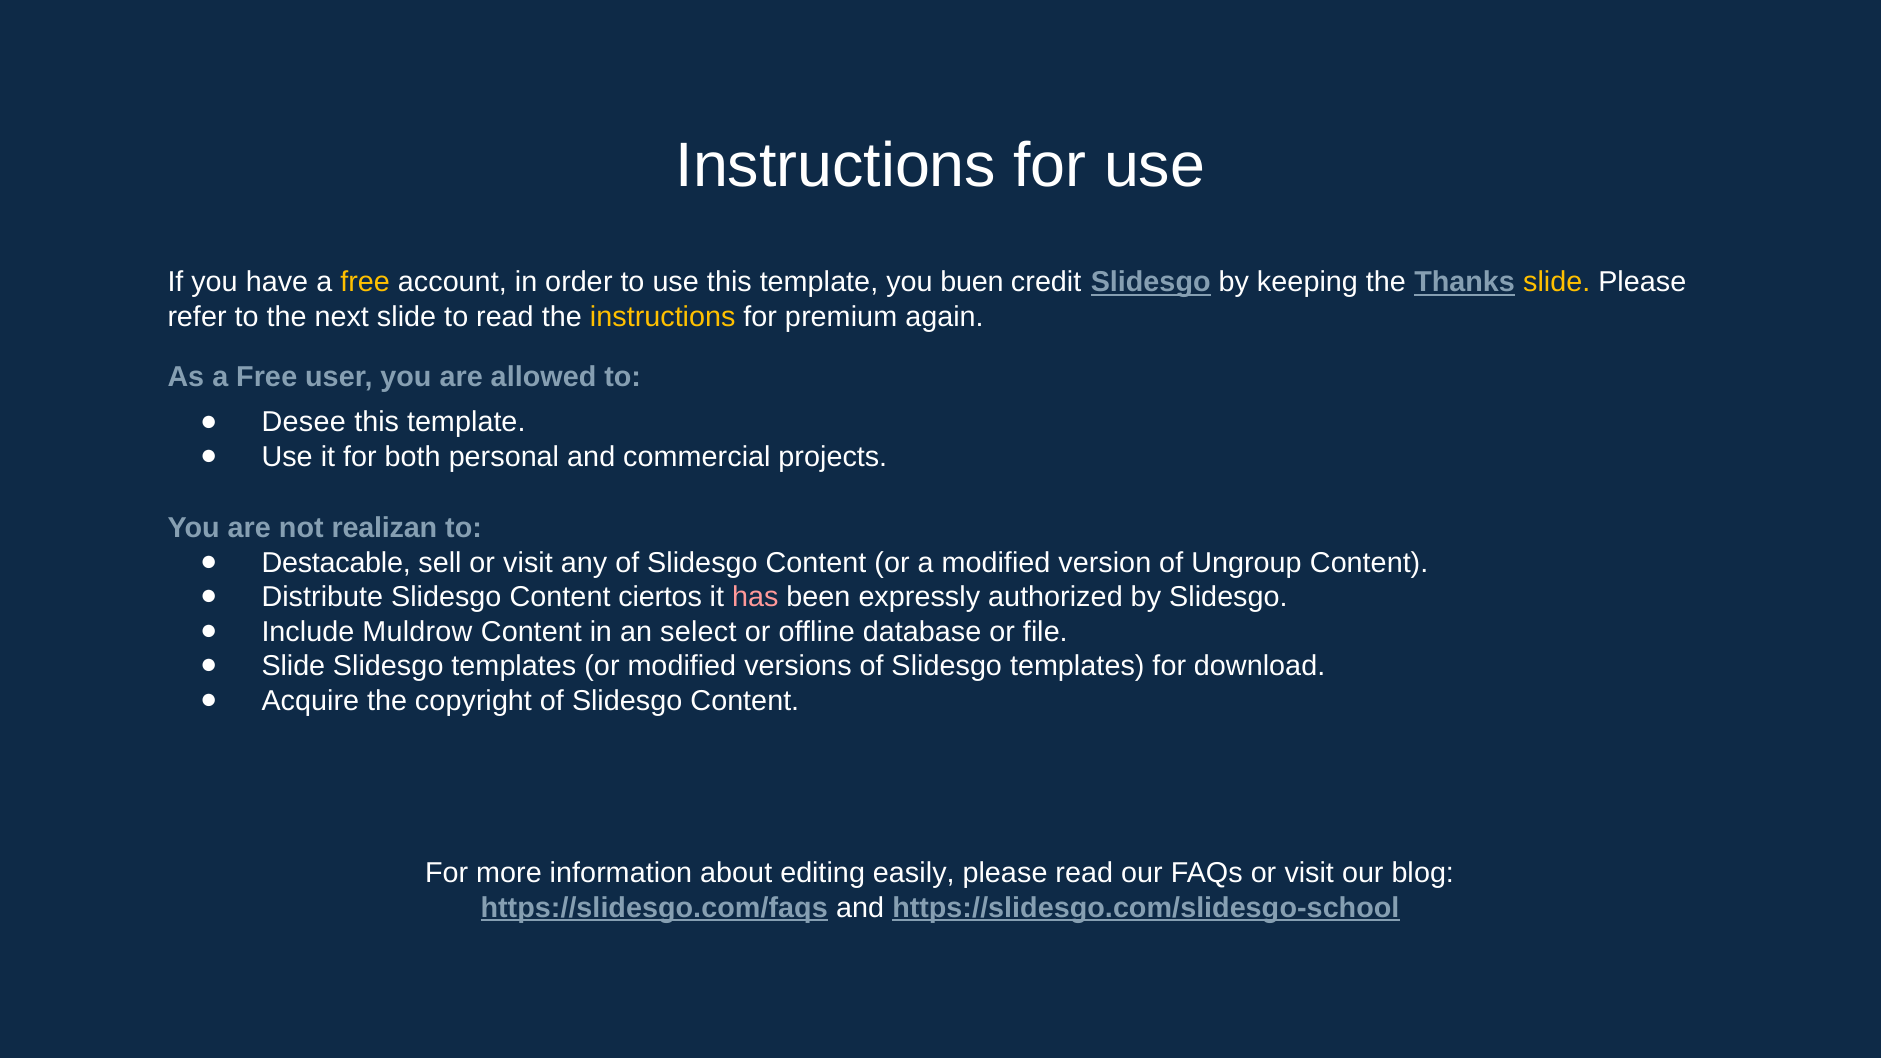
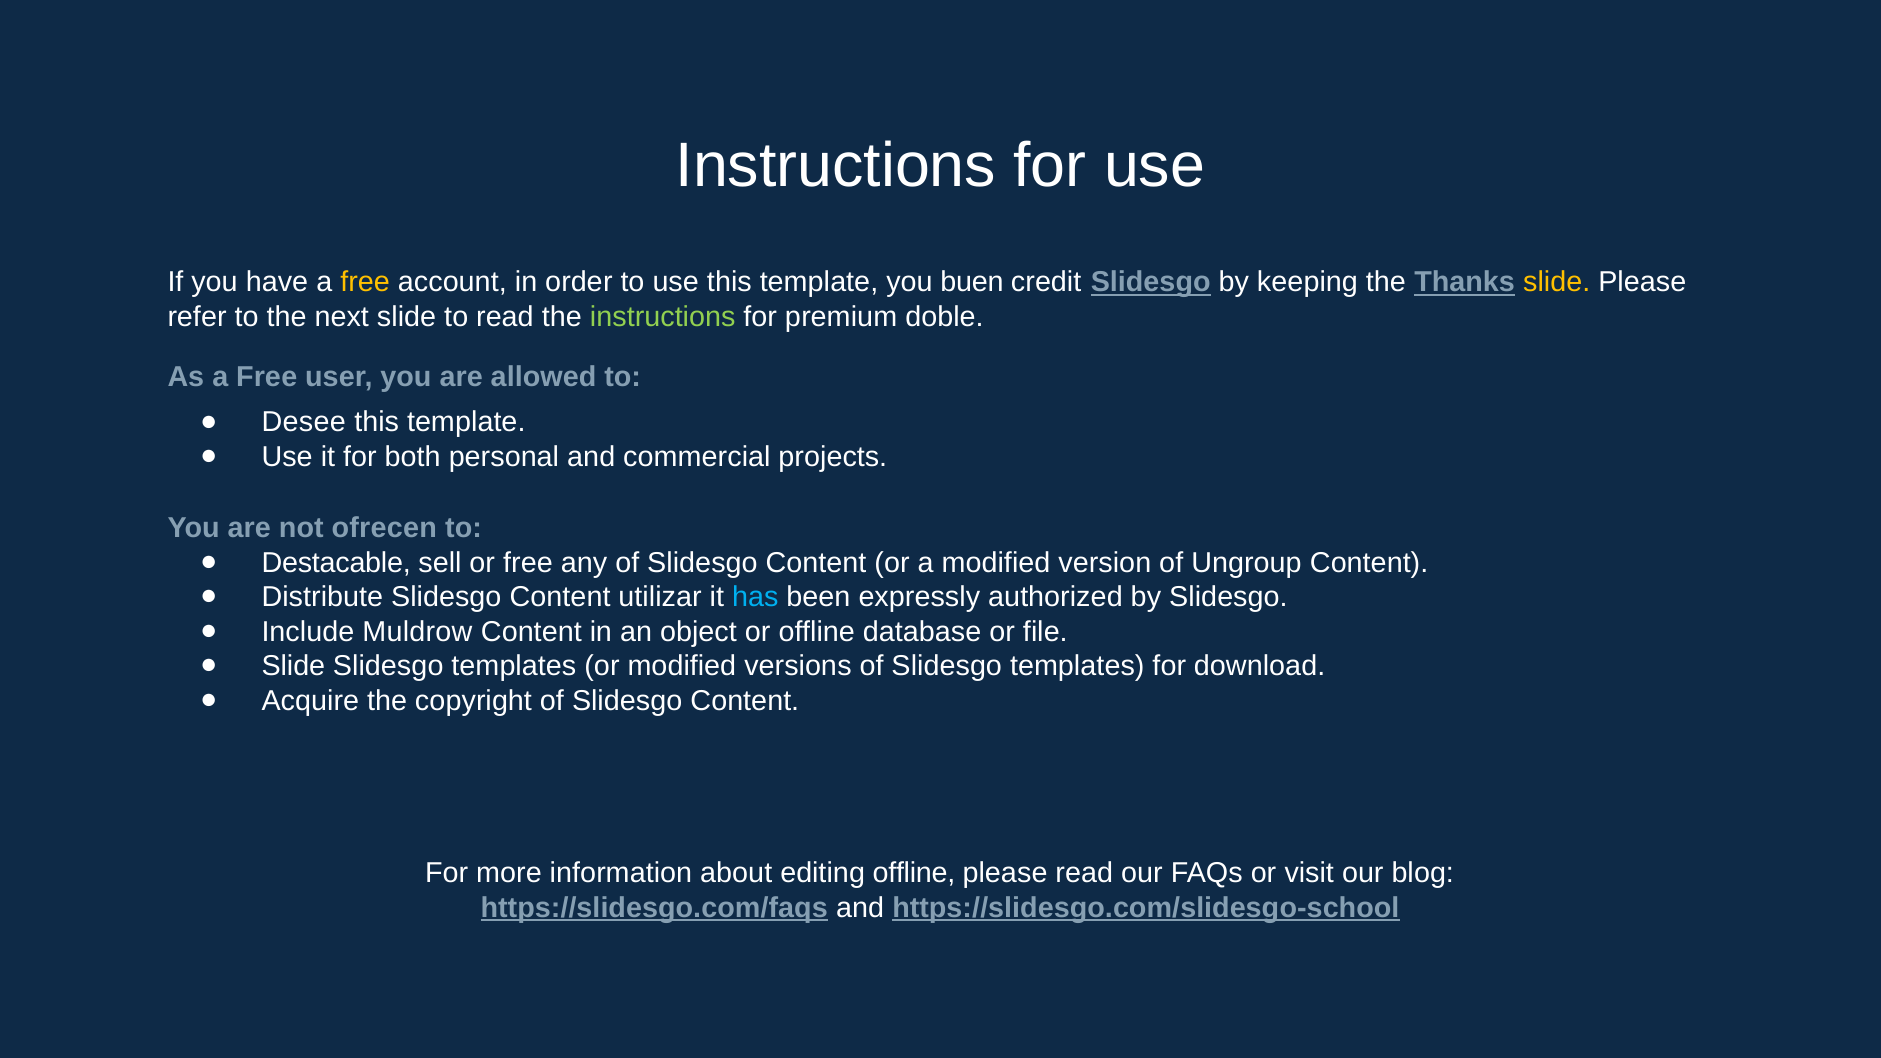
instructions at (663, 317) colour: yellow -> light green
again: again -> doble
realizan: realizan -> ofrecen
sell or visit: visit -> free
ciertos: ciertos -> utilizar
has colour: pink -> light blue
select: select -> object
editing easily: easily -> offline
